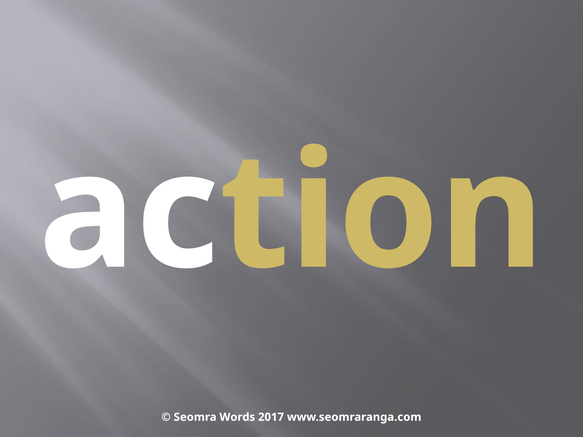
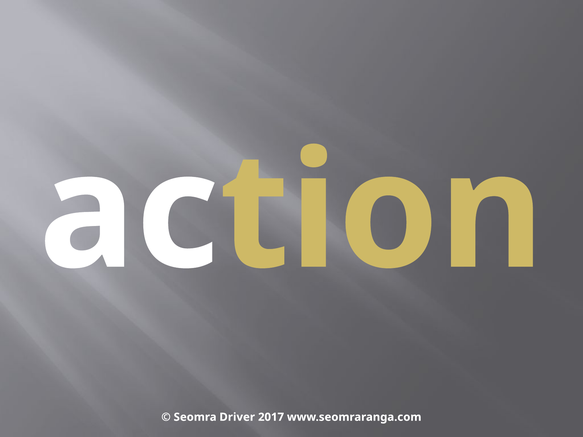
Words: Words -> Driver
